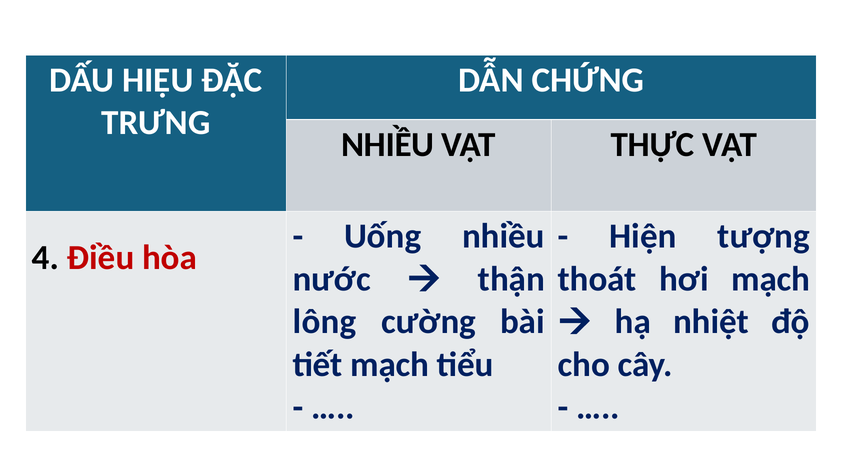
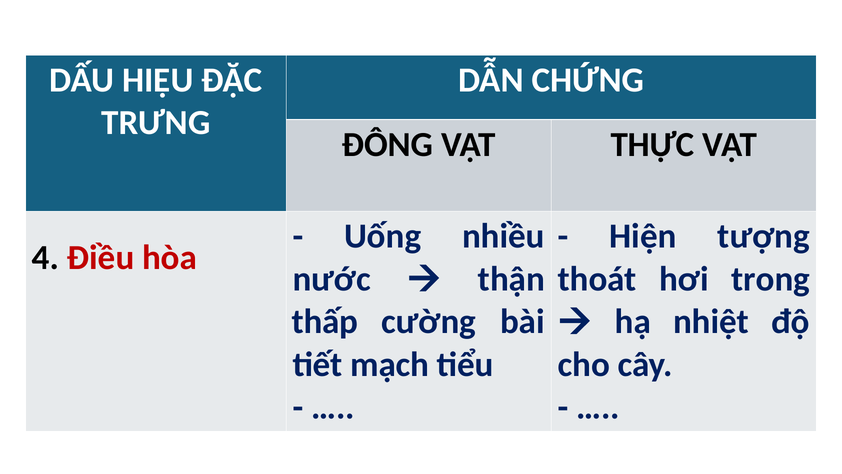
NHIỀU at (388, 144): NHIỀU -> ĐÔNG
hơi mạch: mạch -> trong
lông: lông -> thấp
